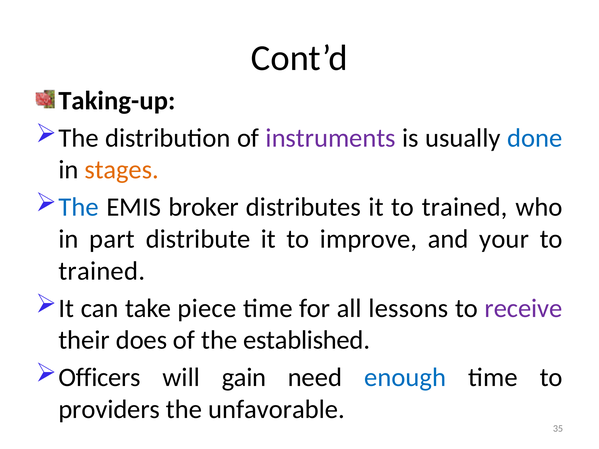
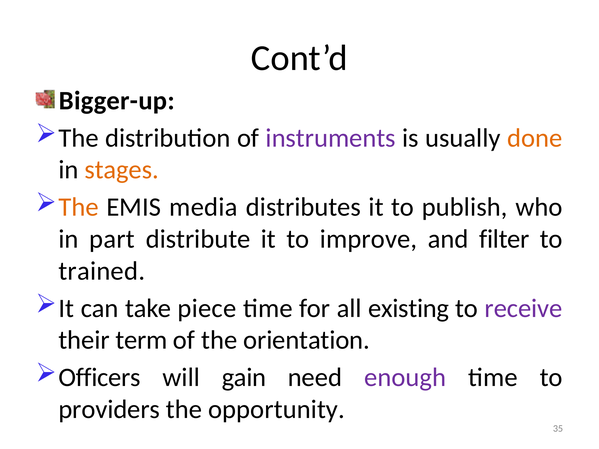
Taking-up: Taking-up -> Bigger-up
done colour: blue -> orange
The at (79, 207) colour: blue -> orange
broker: broker -> media
it to trained: trained -> publish
your: your -> filter
lessons: lessons -> existing
does: does -> term
established: established -> orientation
enough colour: blue -> purple
unfavorable: unfavorable -> opportunity
